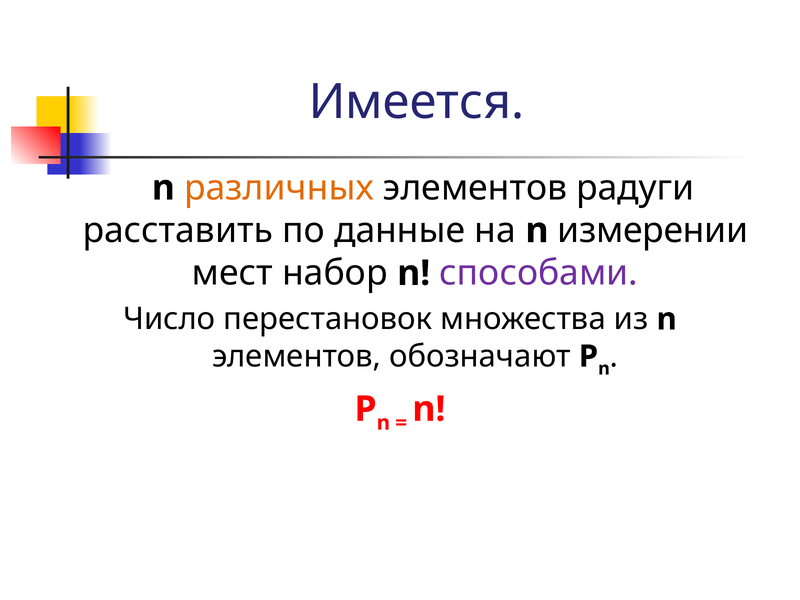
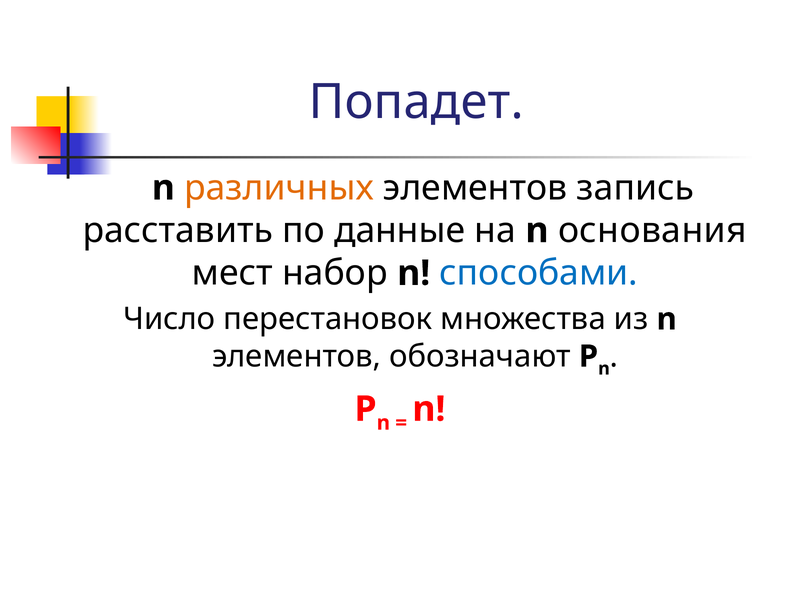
Имеется: Имеется -> Попадет
радуги: радуги -> запись
измерении: измерении -> основания
способами colour: purple -> blue
